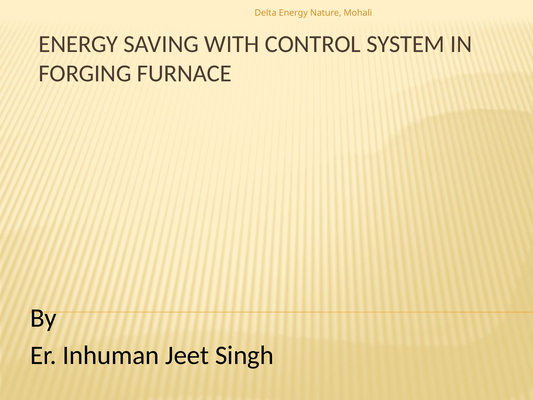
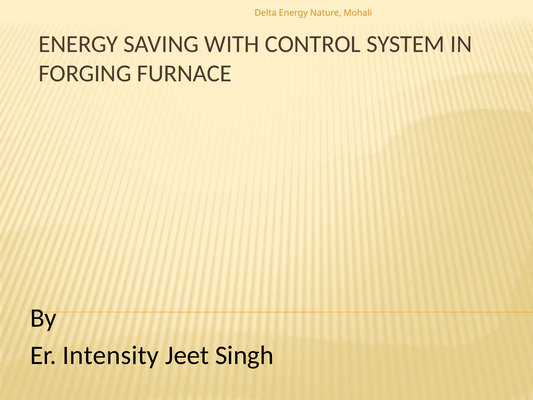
Inhuman: Inhuman -> Intensity
